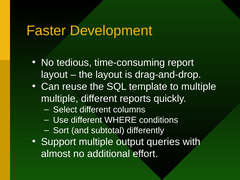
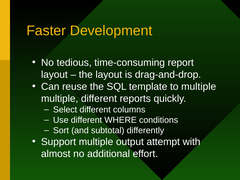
queries: queries -> attempt
